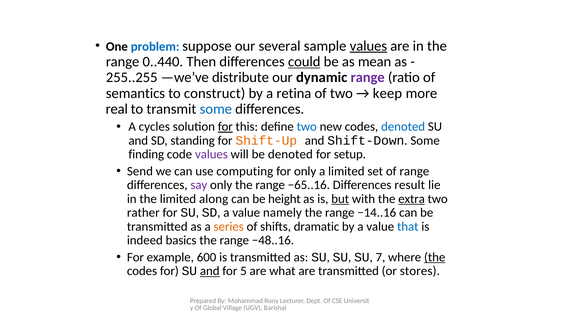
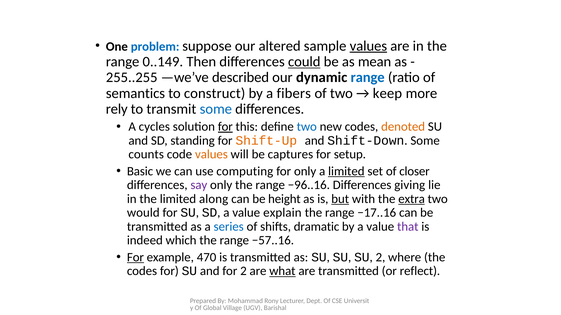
several: several -> altered
0..440: 0..440 -> 0..149
distribute: distribute -> described
range at (368, 78) colour: purple -> blue
retina: retina -> fibers
real: real -> rely
denoted at (403, 127) colour: blue -> orange
finding: finding -> counts
values at (211, 155) colour: purple -> orange
be denoted: denoted -> captures
Send: Send -> Basic
limited at (346, 171) underline: none -> present
of range: range -> closer
−65..16: −65..16 -> −96..16
result: result -> giving
rather: rather -> would
namely: namely -> explain
−14..16: −14..16 -> −17..16
series colour: orange -> blue
that colour: blue -> purple
basics: basics -> which
−48..16: −48..16 -> −57..16
For at (135, 258) underline: none -> present
600: 600 -> 470
SU 7: 7 -> 2
the at (435, 258) underline: present -> none
and at (210, 272) underline: present -> none
for 5: 5 -> 2
what underline: none -> present
stores: stores -> reflect
